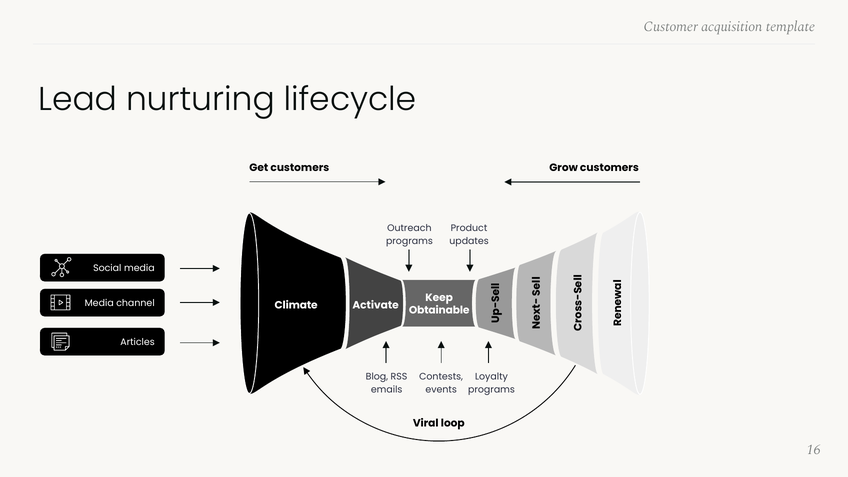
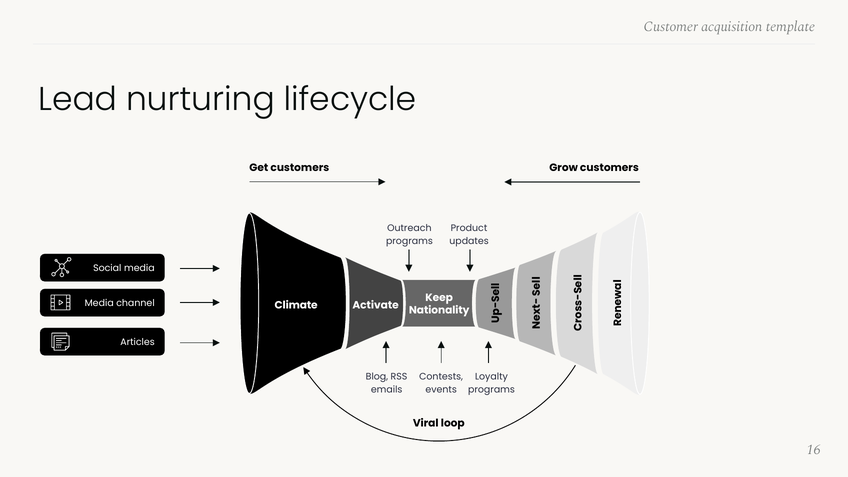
Obtainable: Obtainable -> Nationality
